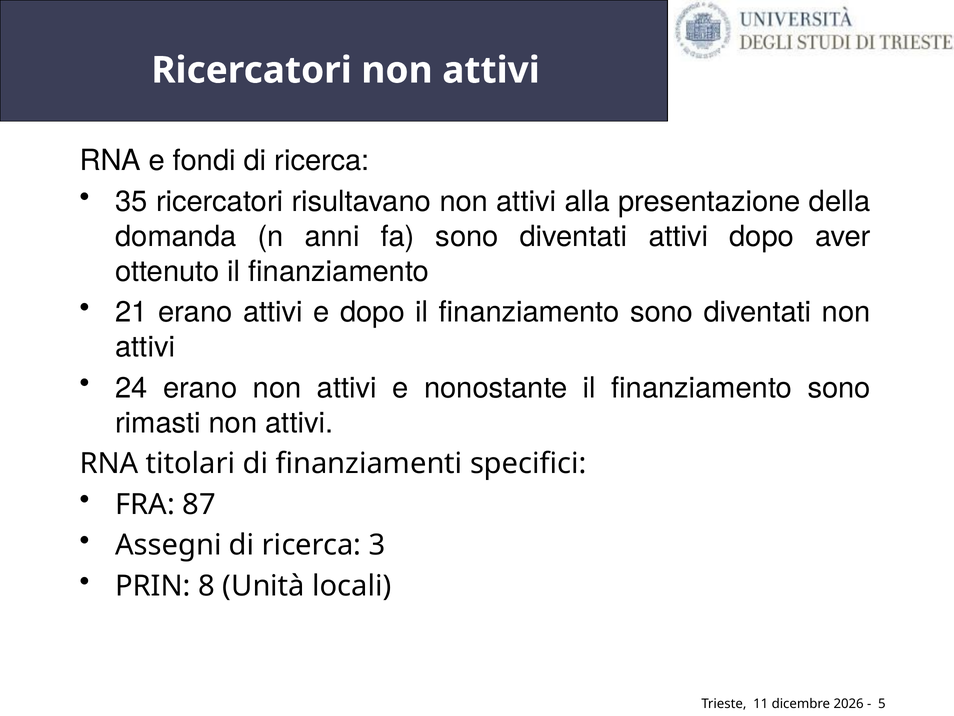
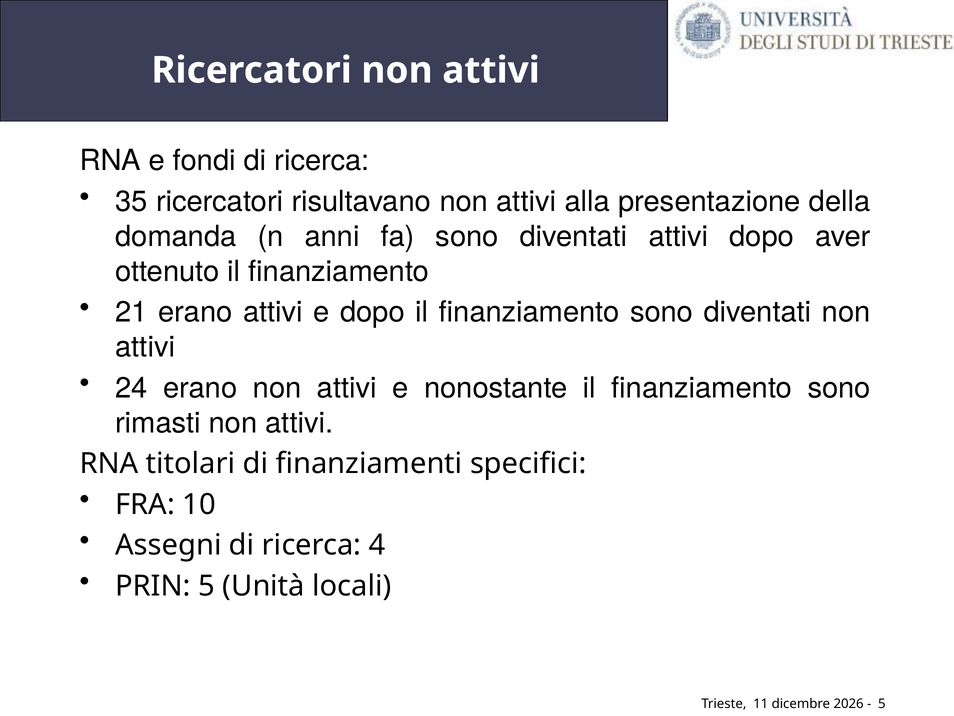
87: 87 -> 10
3: 3 -> 4
PRIN 8: 8 -> 5
